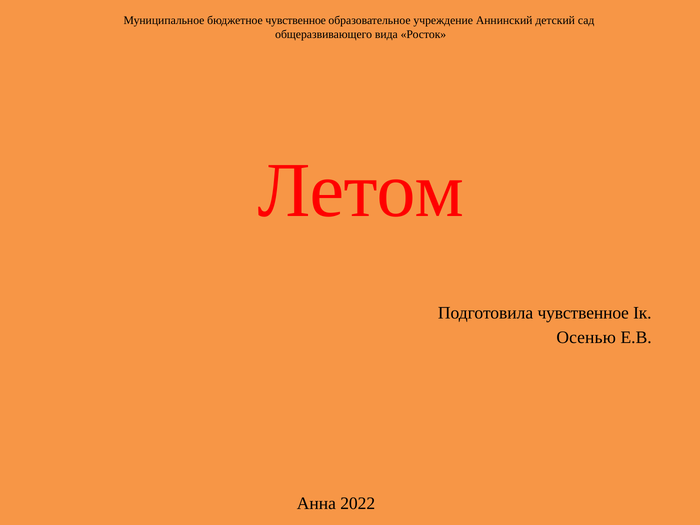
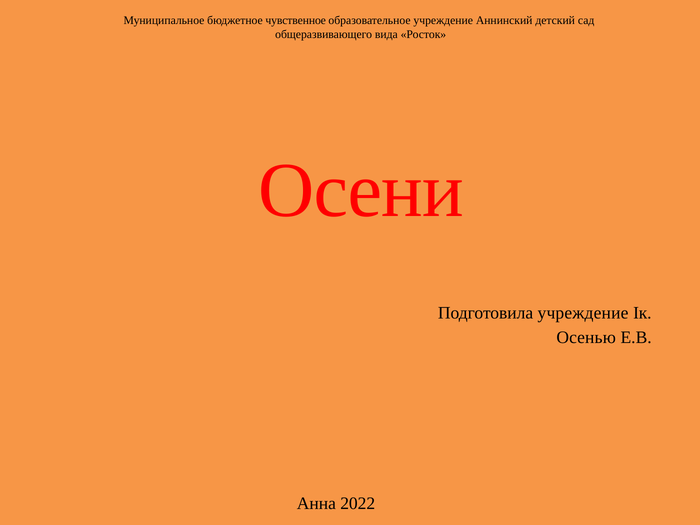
Летом: Летом -> Осени
Подготовила чувственное: чувственное -> учреждение
